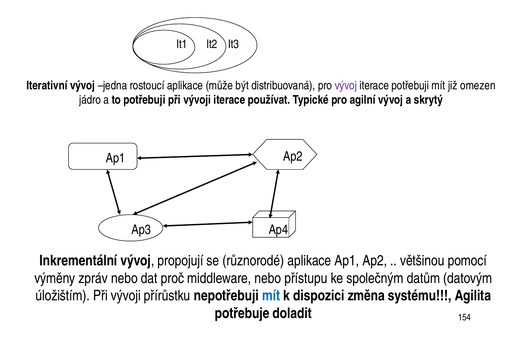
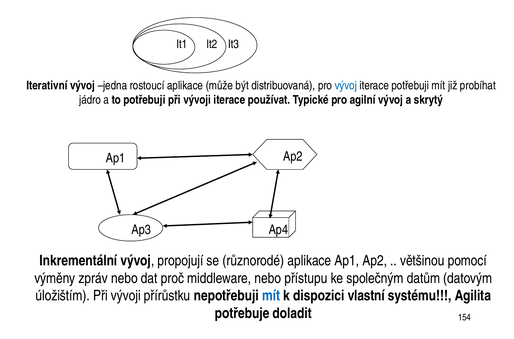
vývoj at (346, 86) colour: purple -> blue
omezen: omezen -> probíhat
změna: změna -> vlastní
